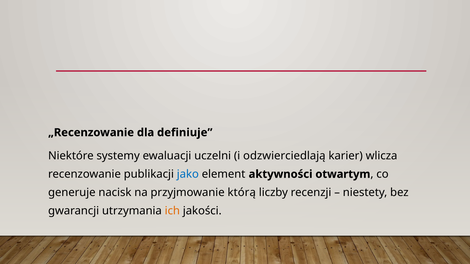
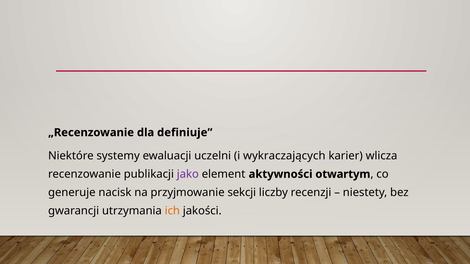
odzwierciedlają: odzwierciedlają -> wykraczających
jako colour: blue -> purple
którą: którą -> sekcji
